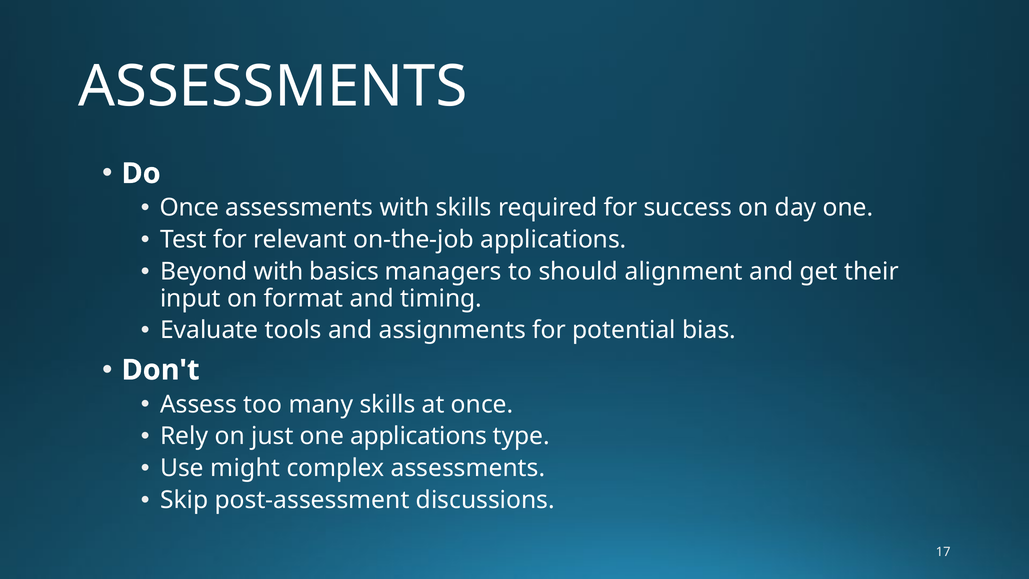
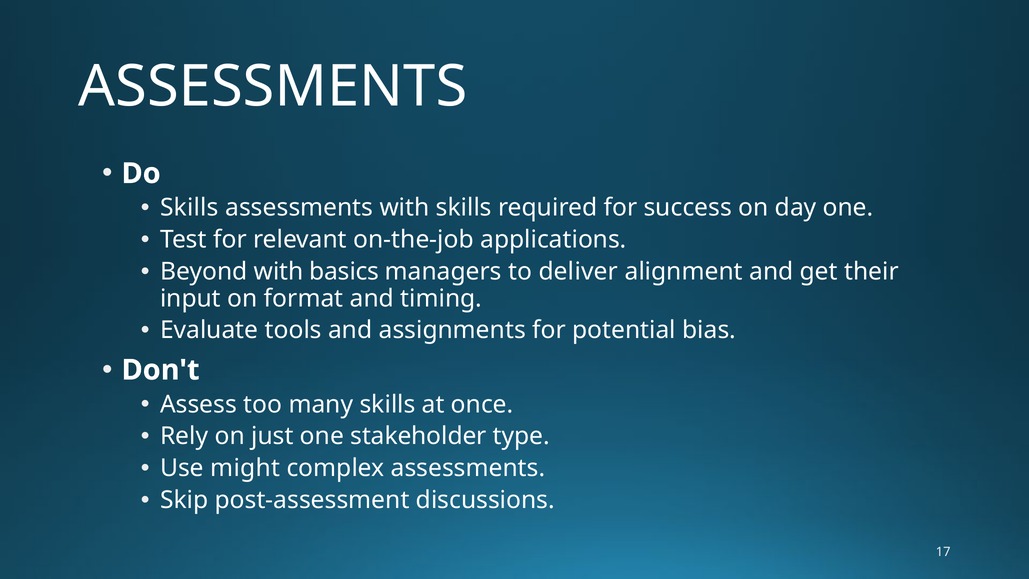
Once at (190, 208): Once -> Skills
should: should -> deliver
one applications: applications -> stakeholder
